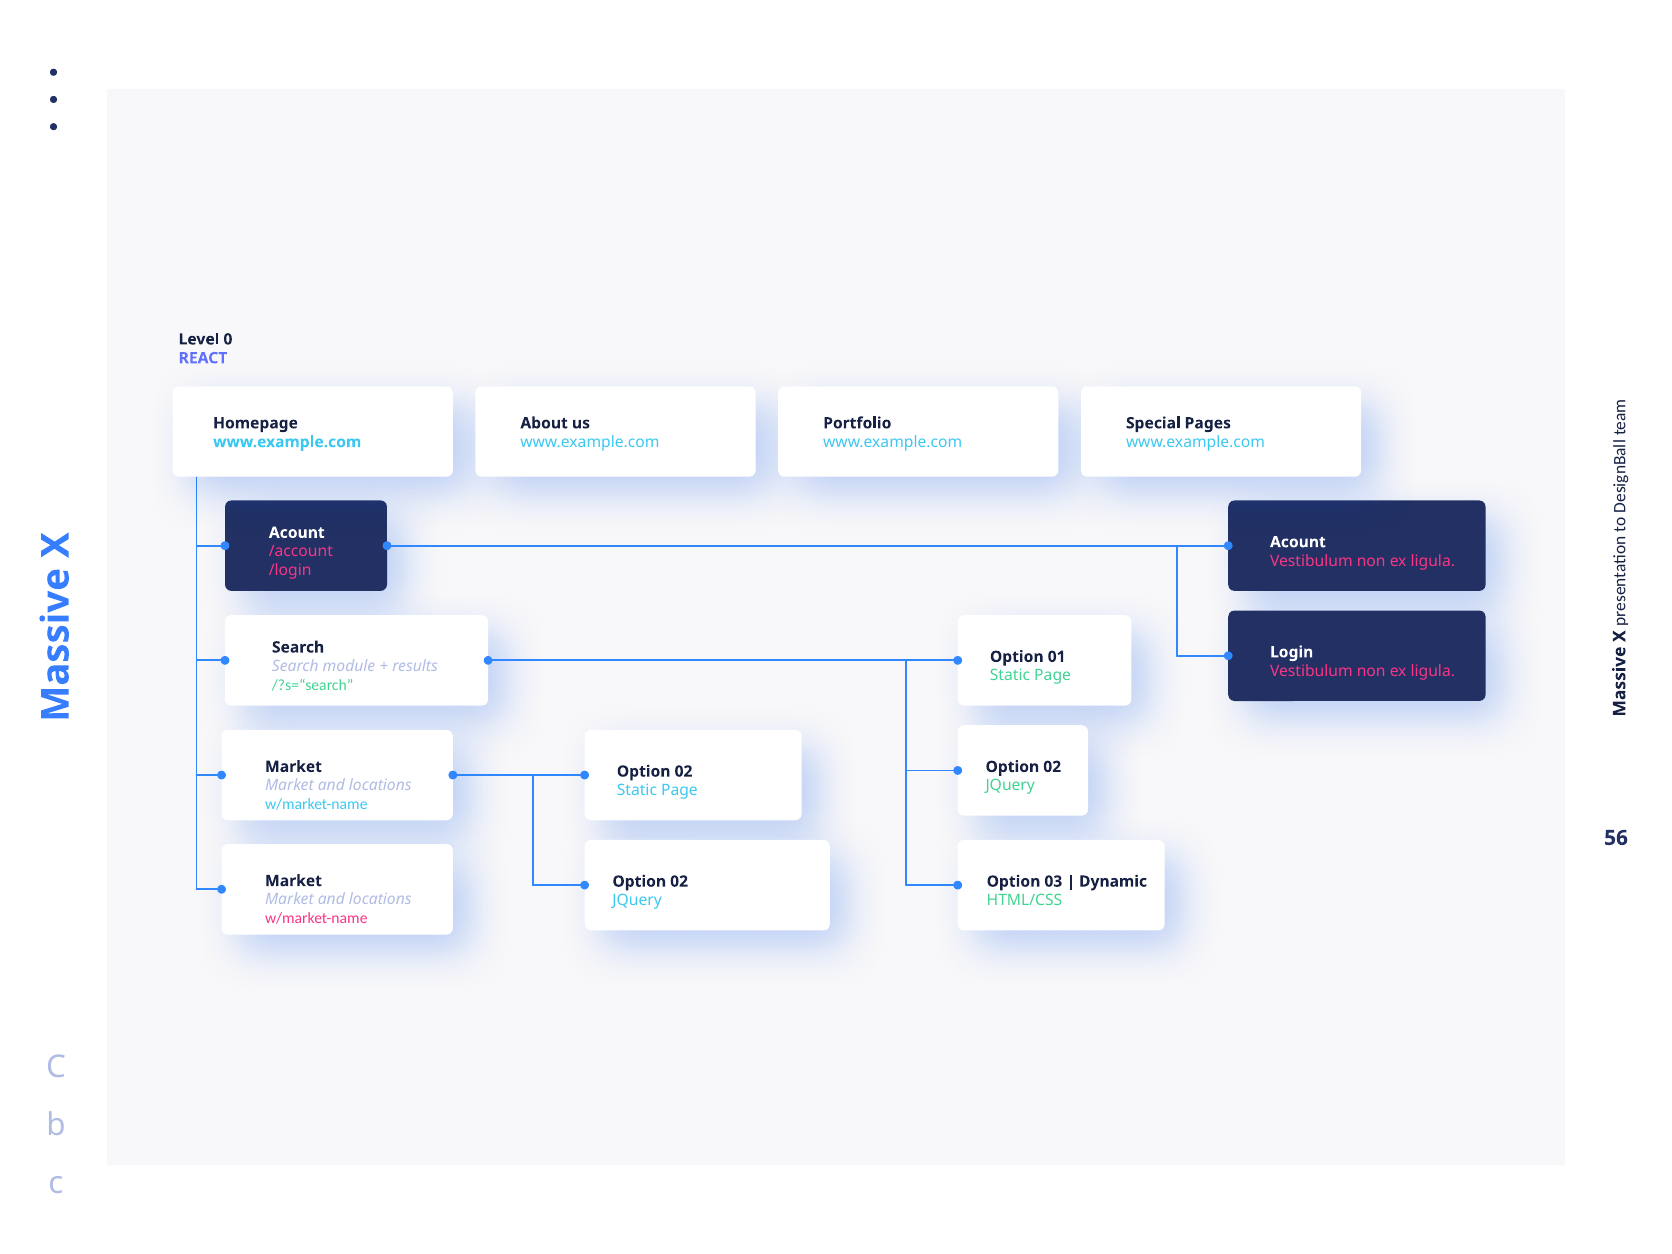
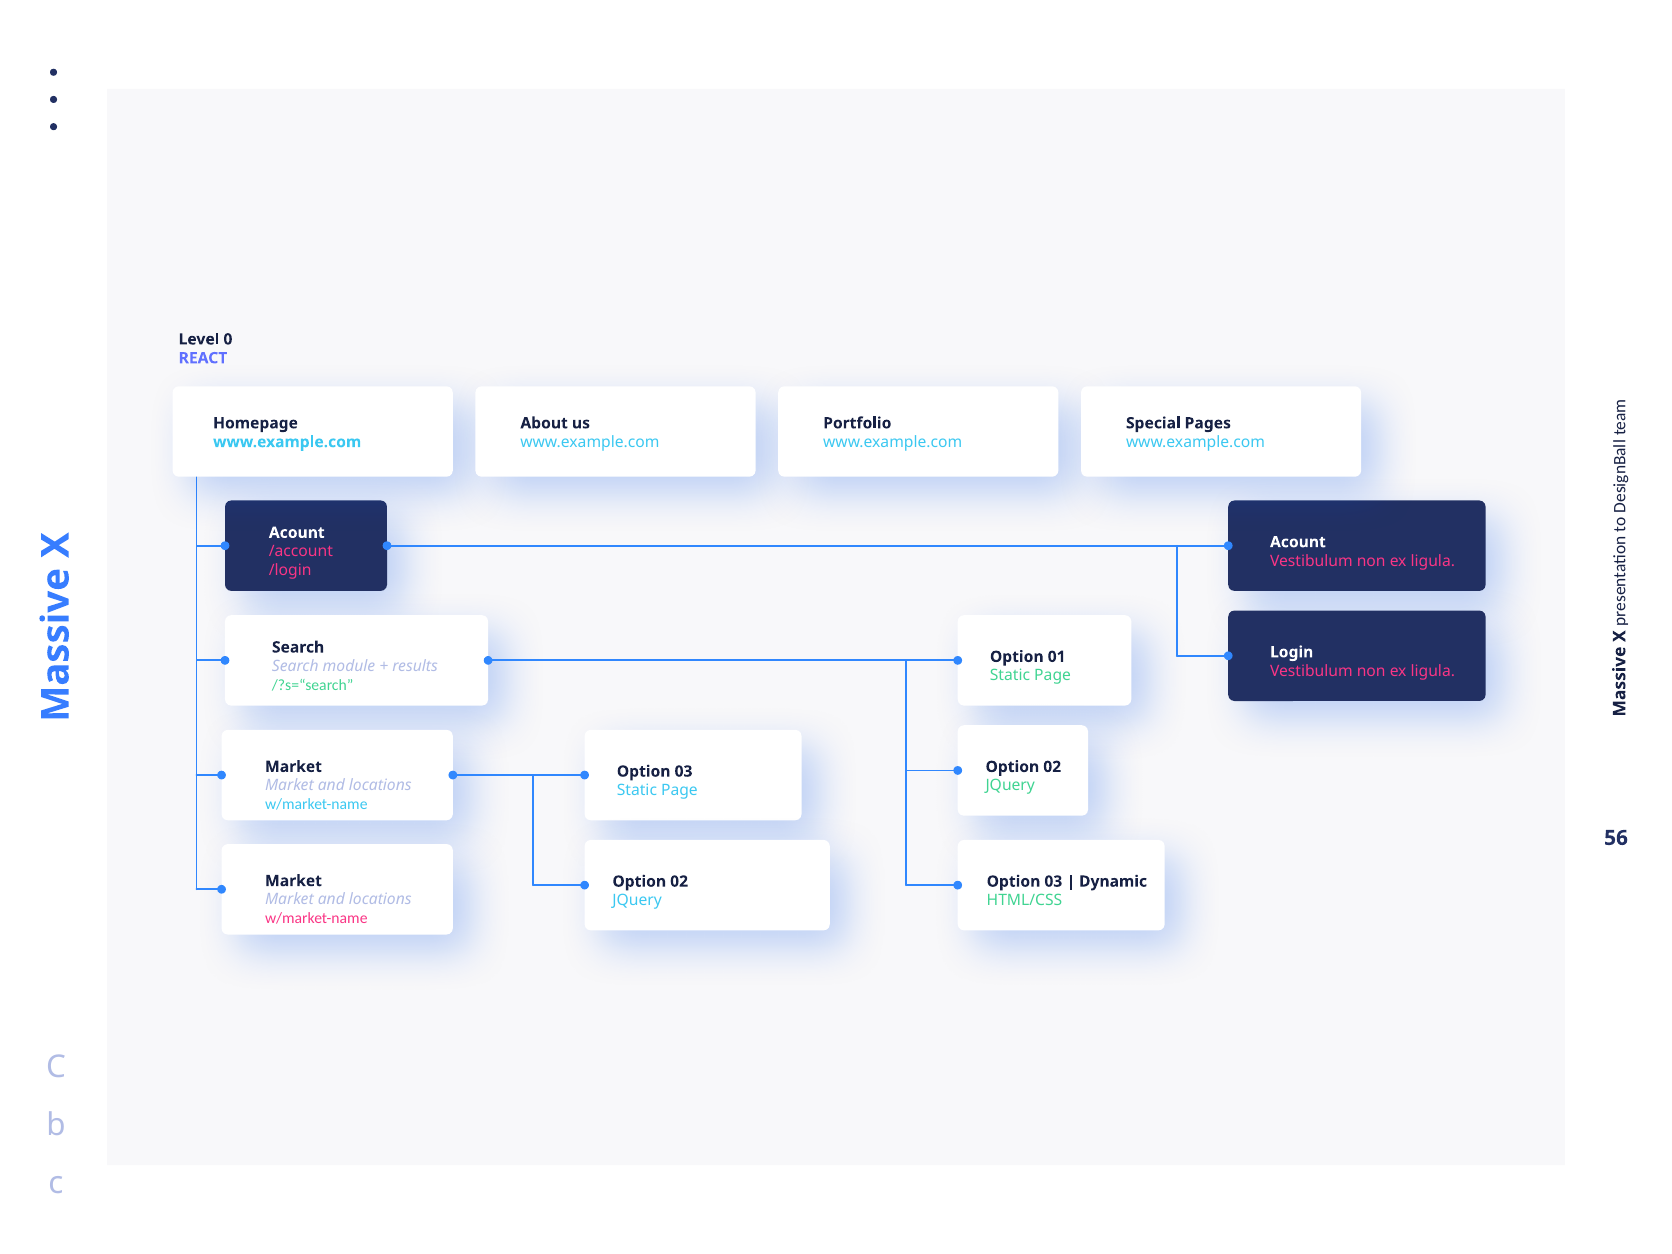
02 at (684, 771): 02 -> 03
